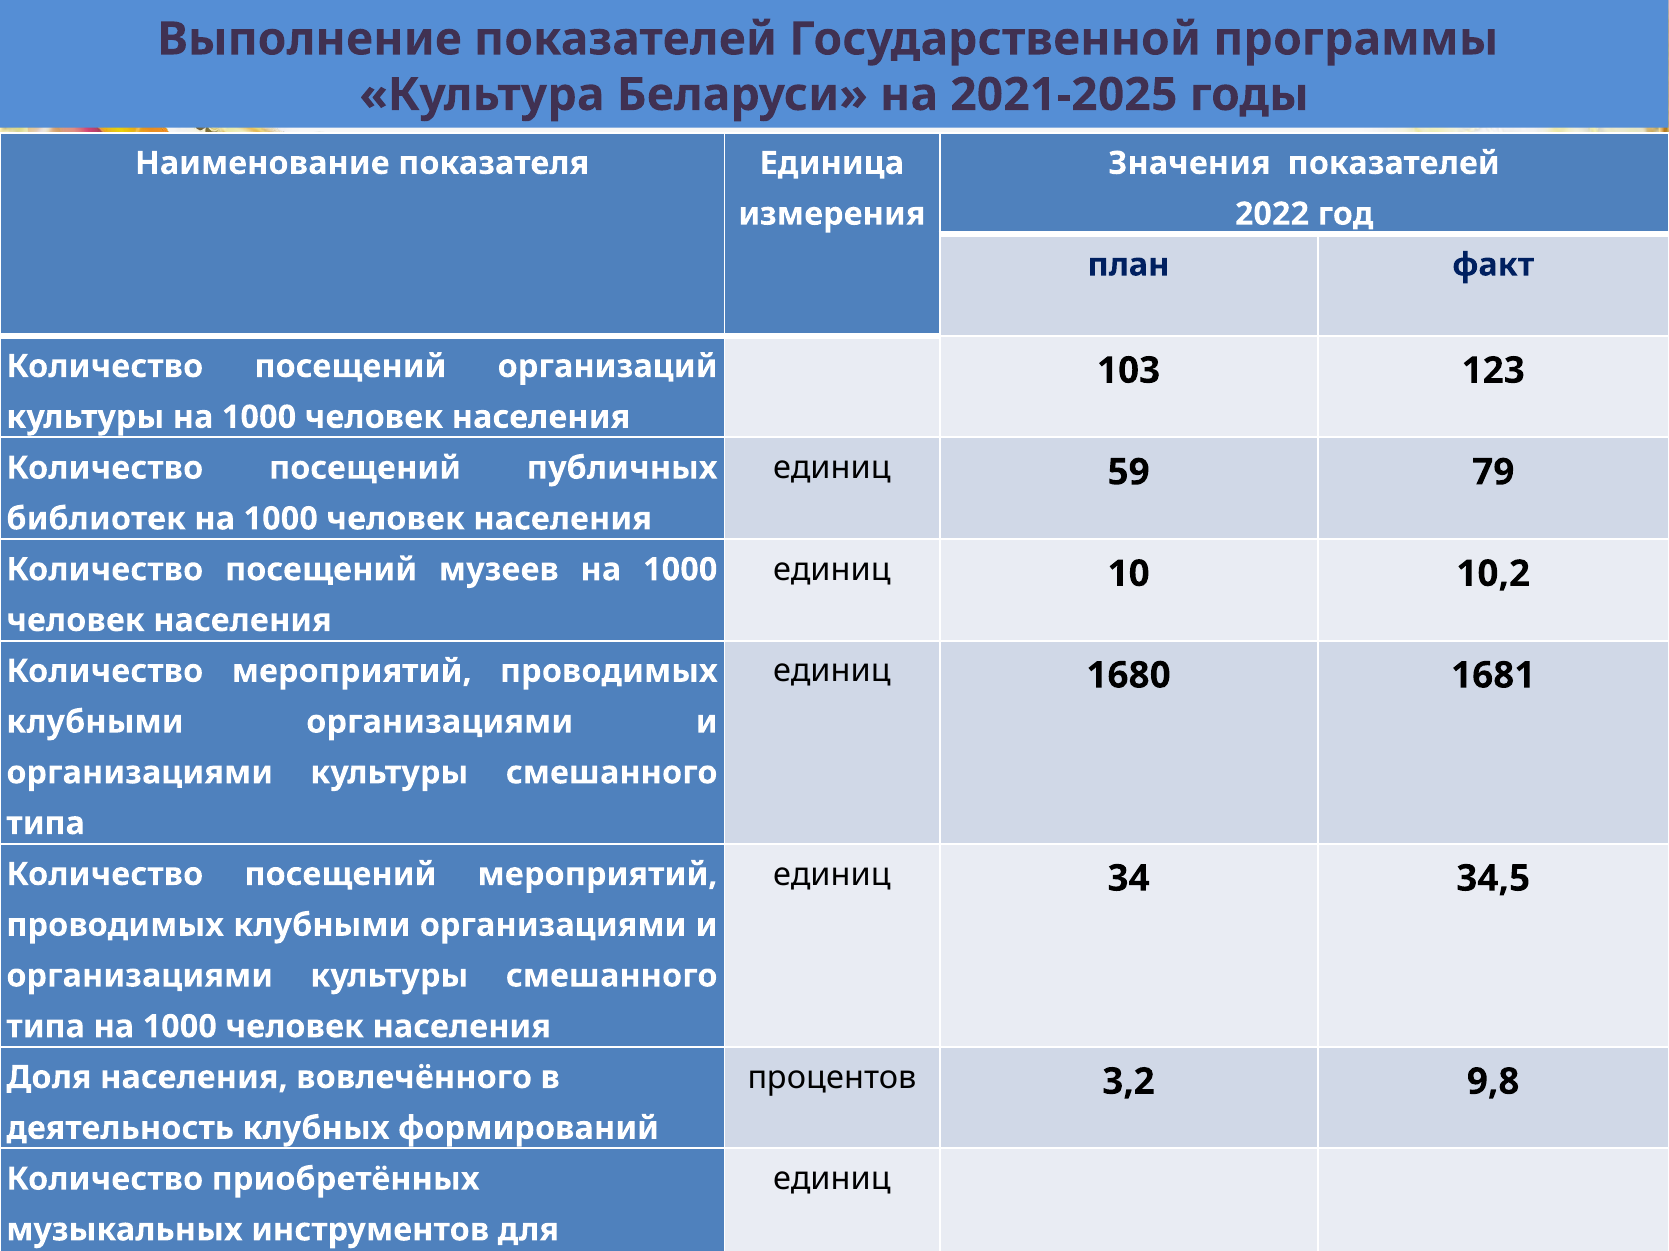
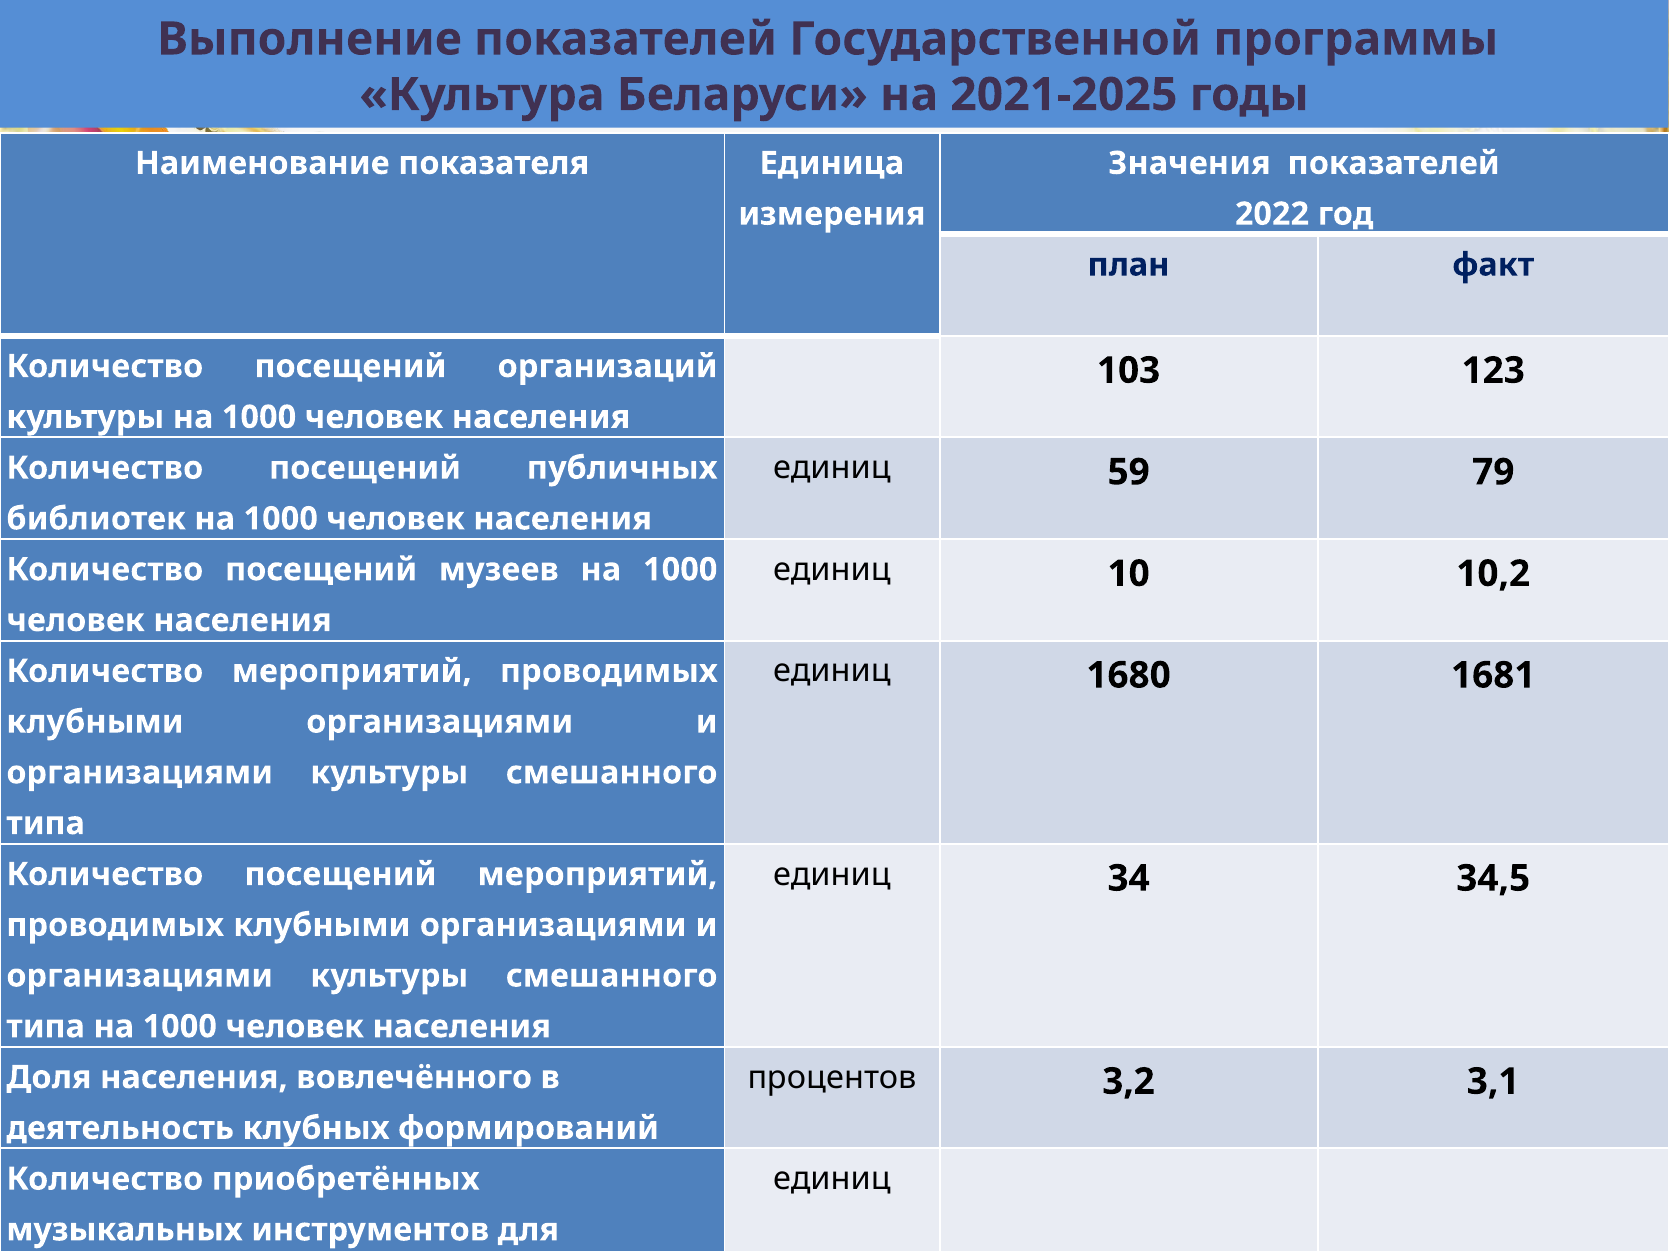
9,8: 9,8 -> 3,1
